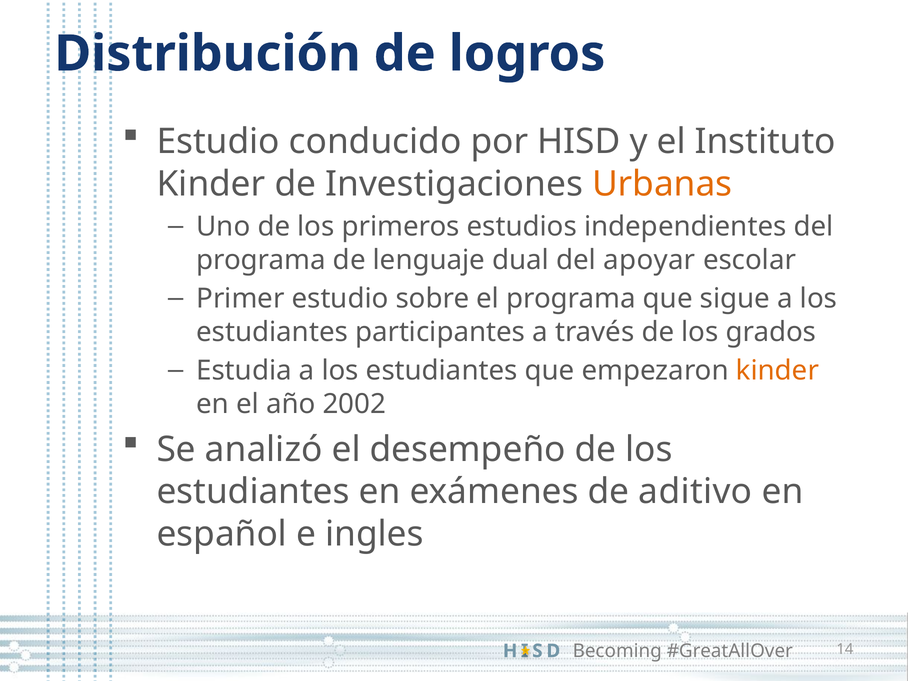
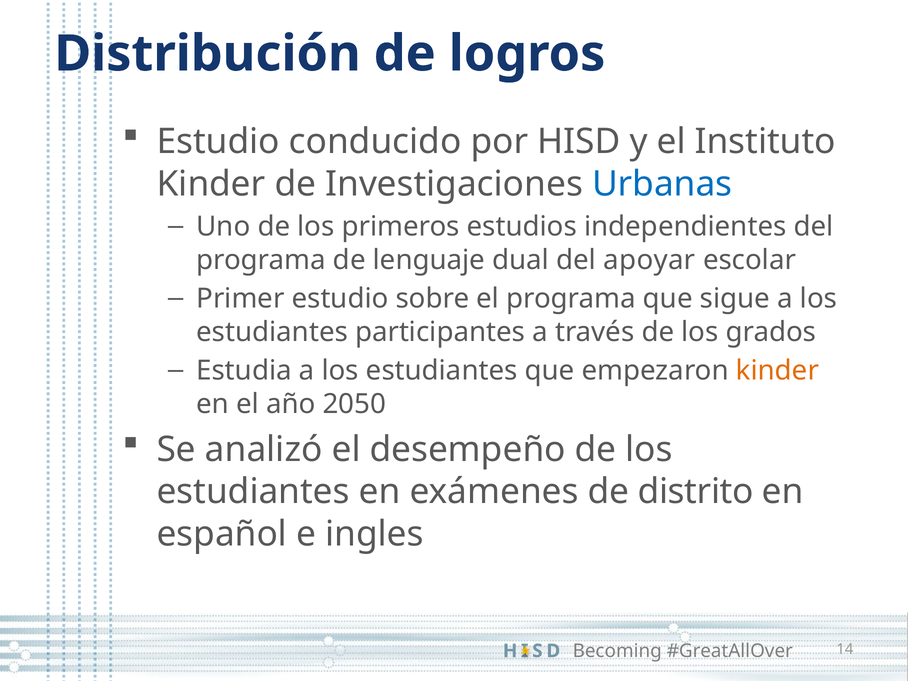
Urbanas colour: orange -> blue
2002: 2002 -> 2050
aditivo: aditivo -> distrito
